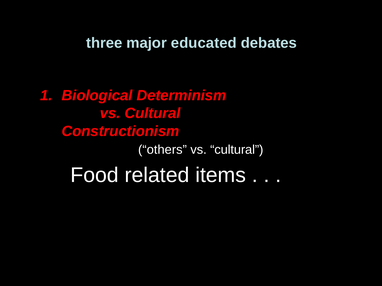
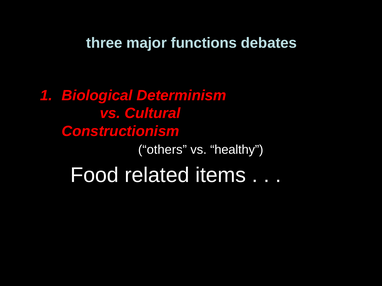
educated: educated -> functions
cultural at (237, 150): cultural -> healthy
